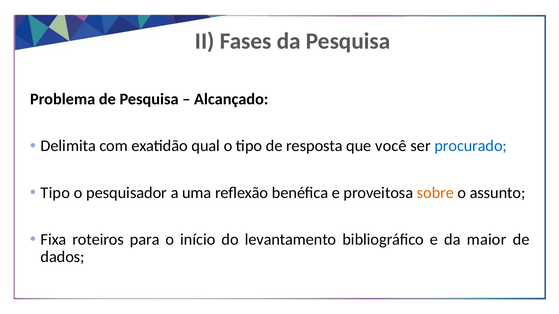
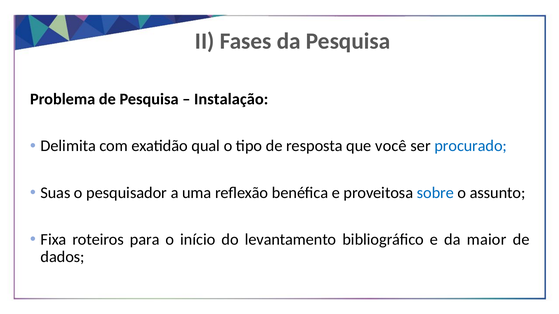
Alcançado: Alcançado -> Instalação
Tipo at (55, 193): Tipo -> Suas
sobre colour: orange -> blue
